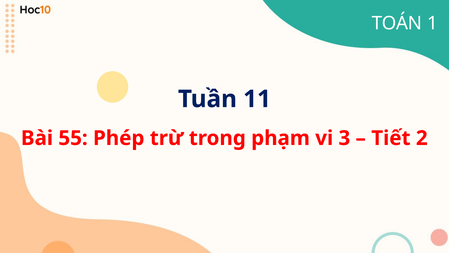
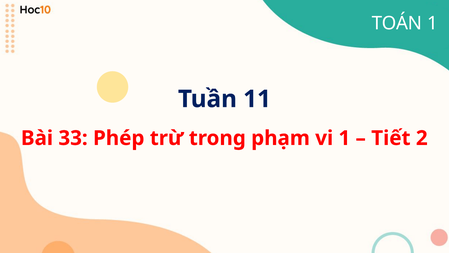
55: 55 -> 33
vi 3: 3 -> 1
